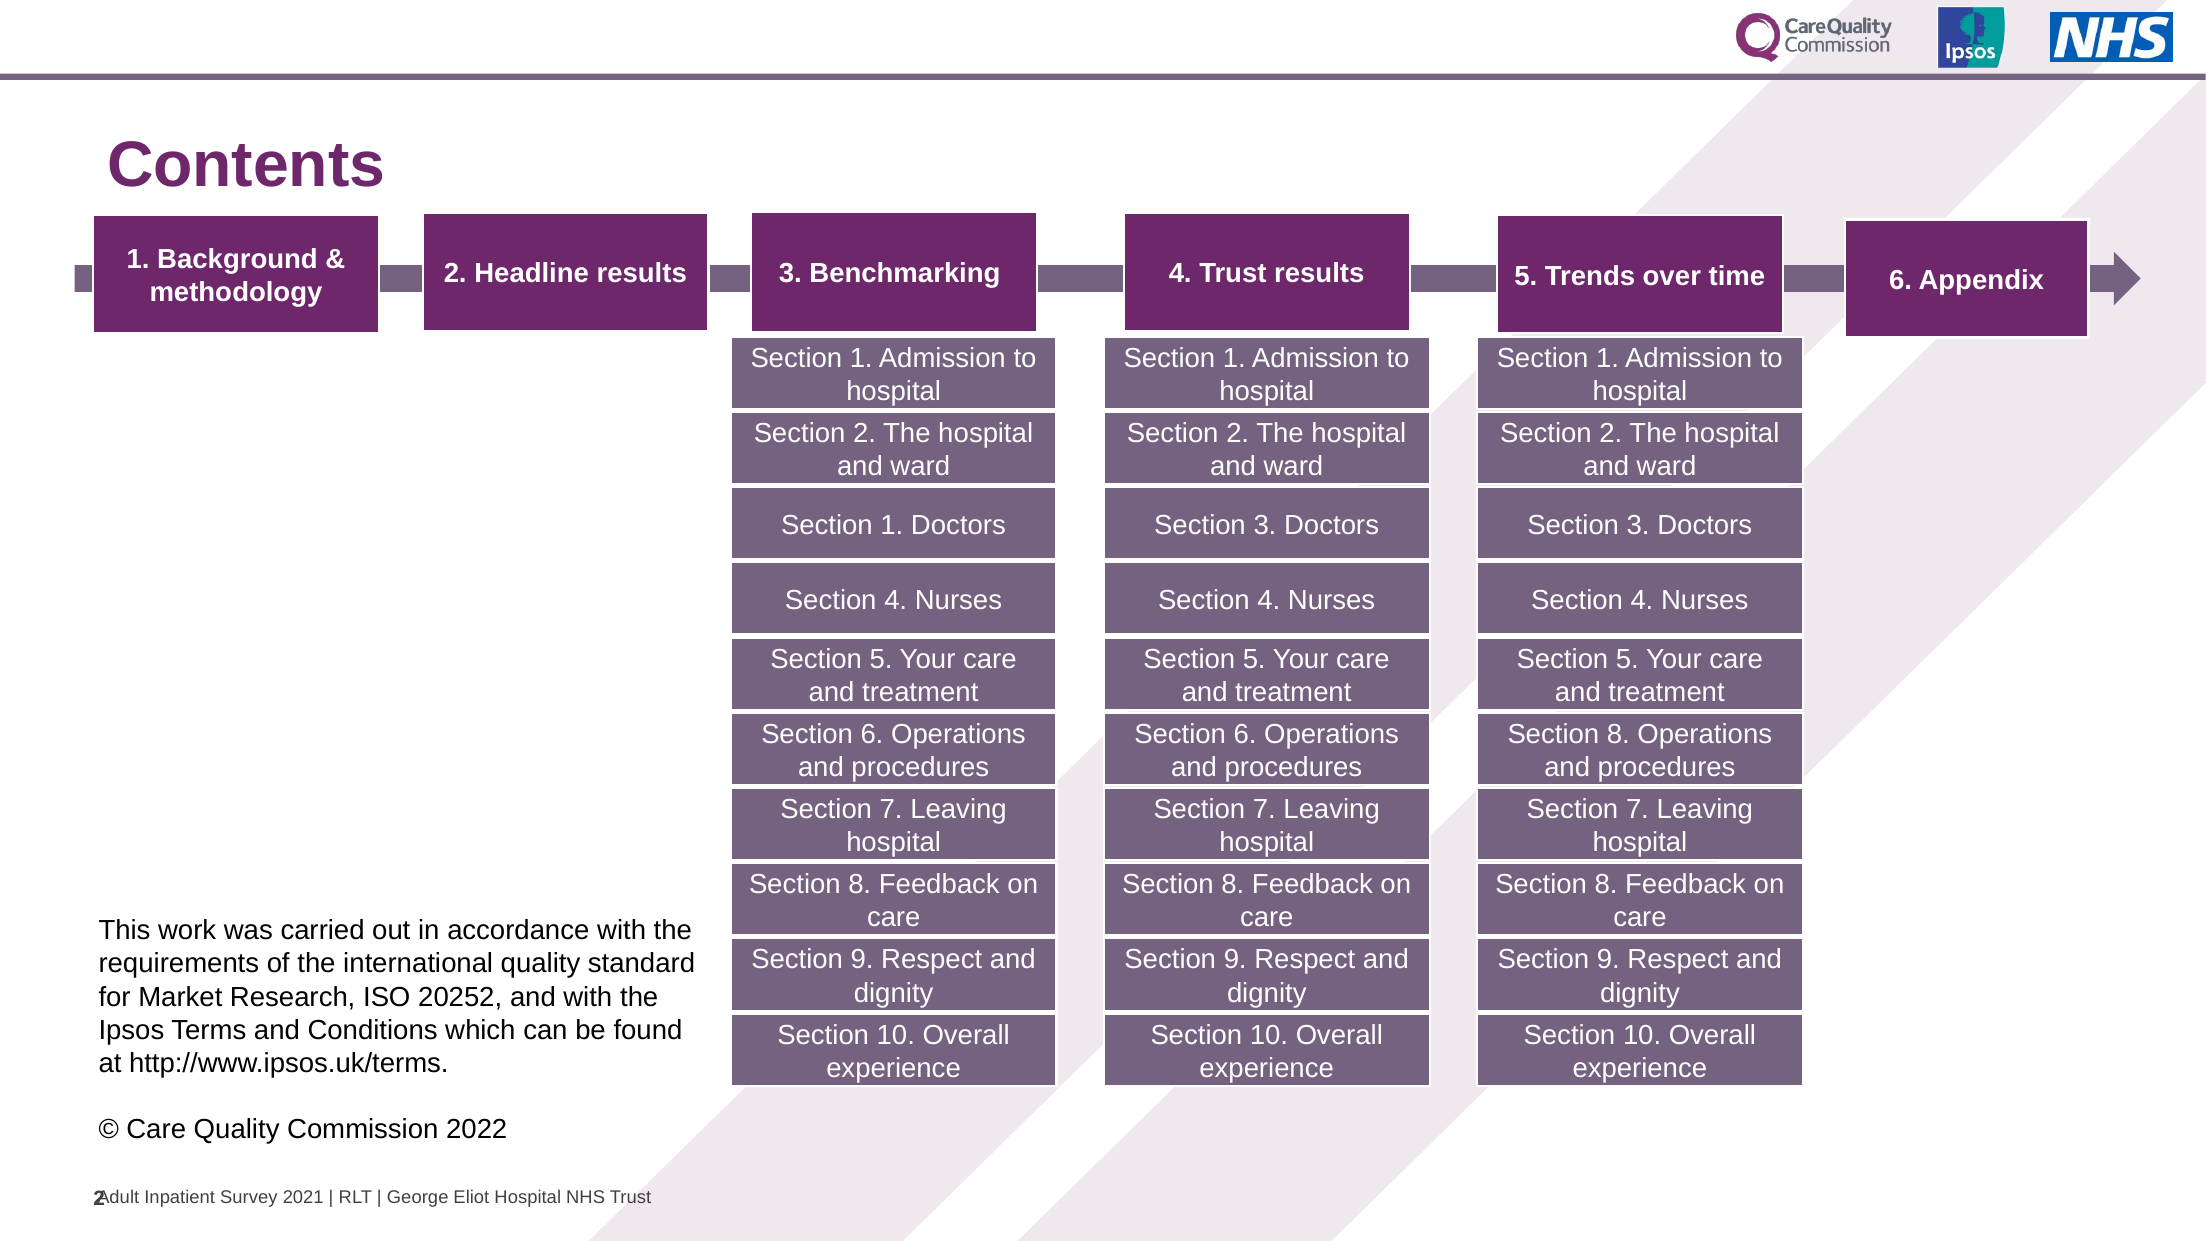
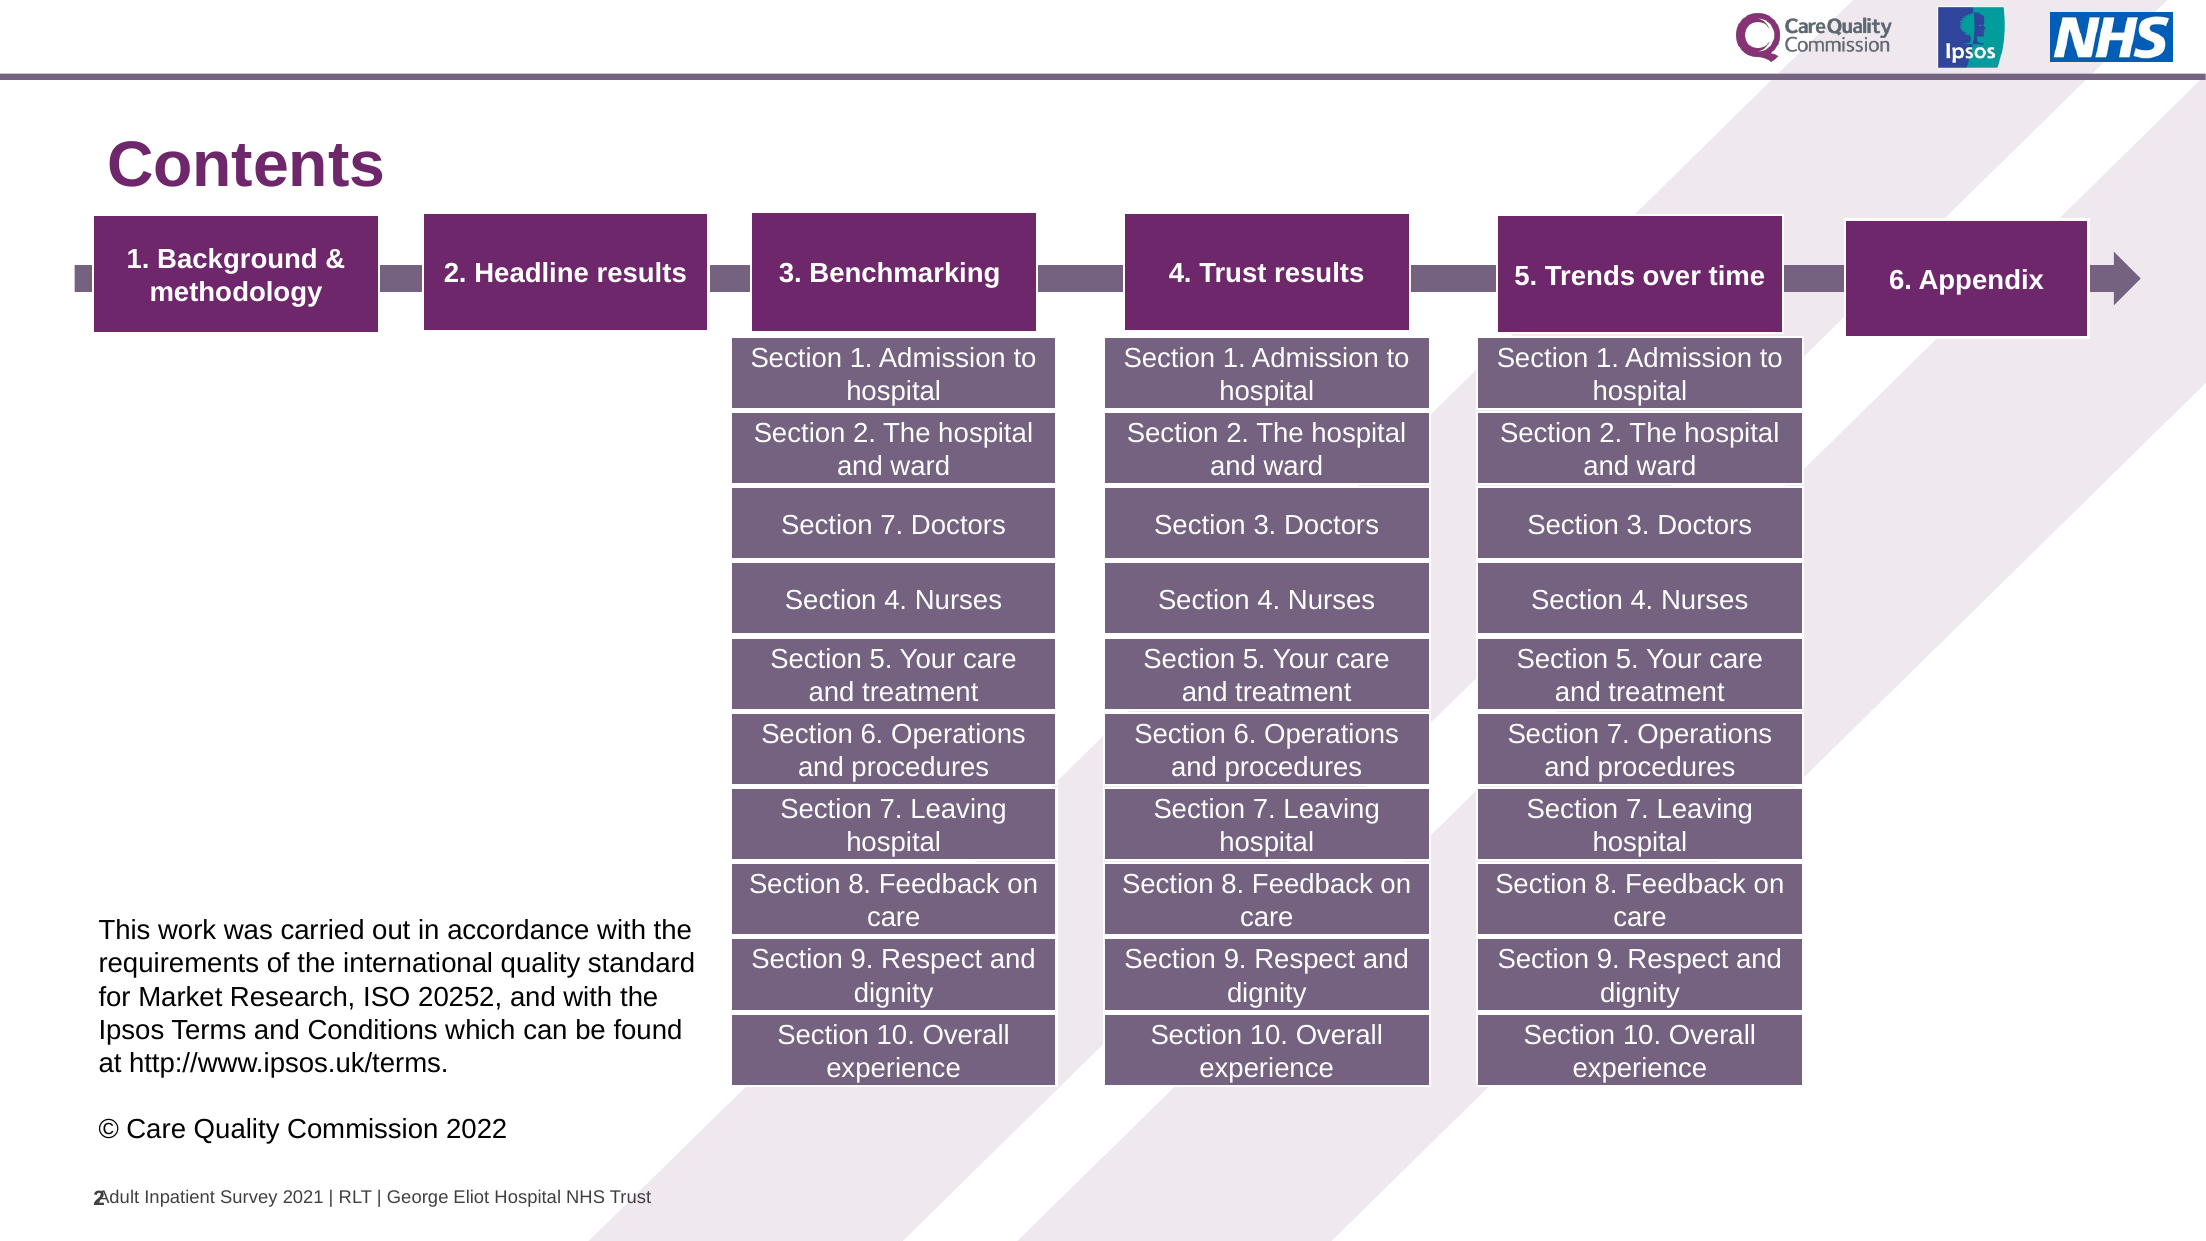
1 at (892, 525): 1 -> 7
8 at (1618, 734): 8 -> 7
